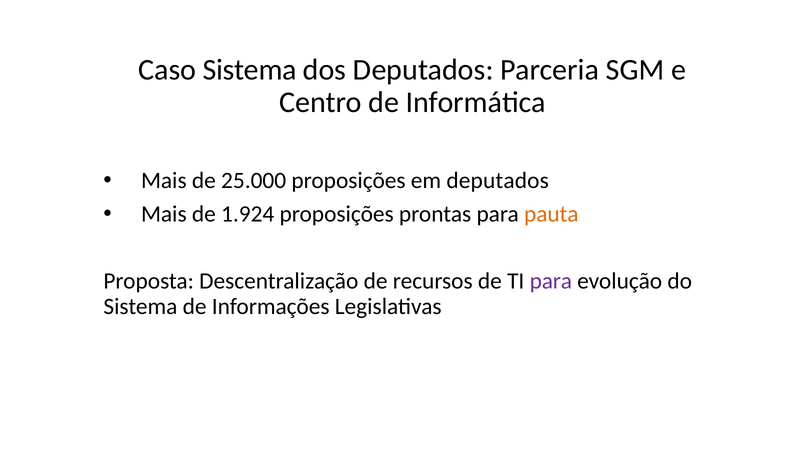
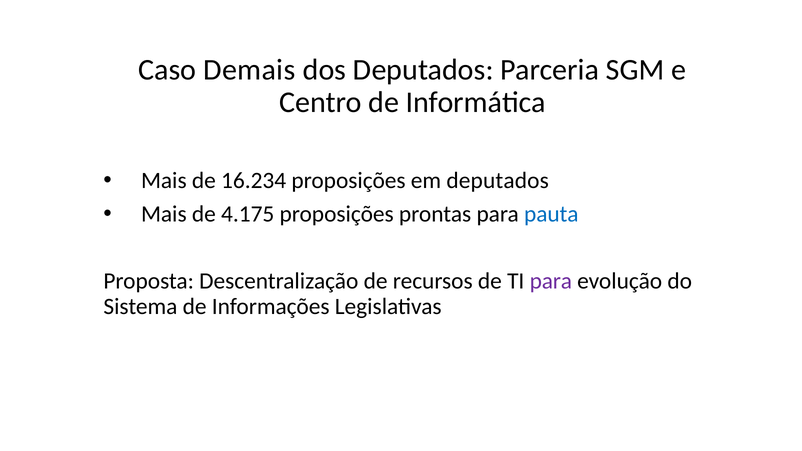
Caso Sistema: Sistema -> Demais
25.000: 25.000 -> 16.234
1.924: 1.924 -> 4.175
pauta colour: orange -> blue
